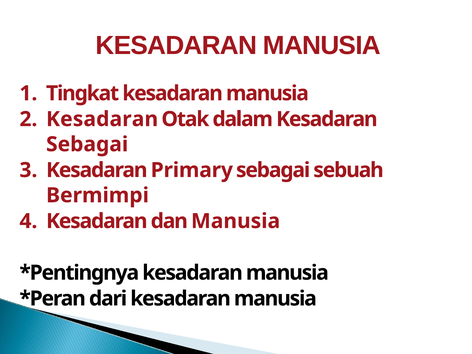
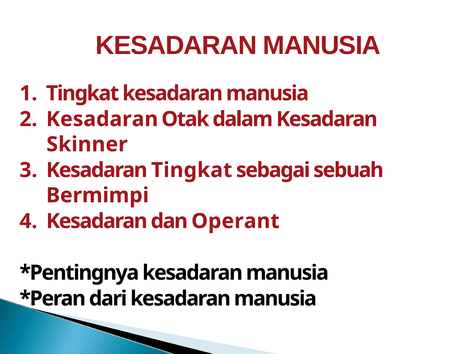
Sebagai at (87, 144): Sebagai -> Skinner
Kesadaran Primary: Primary -> Tingkat
dan Manusia: Manusia -> Operant
